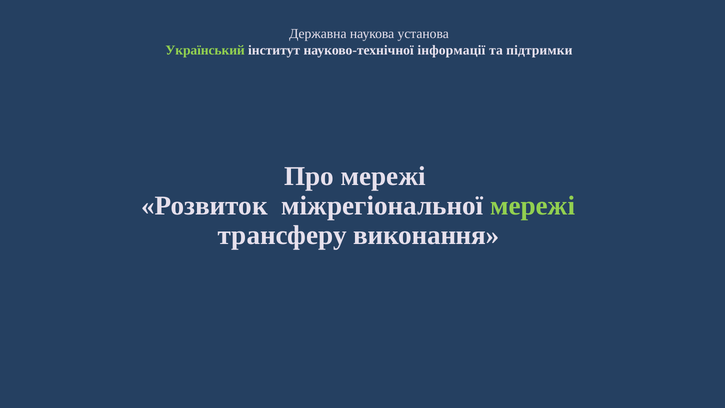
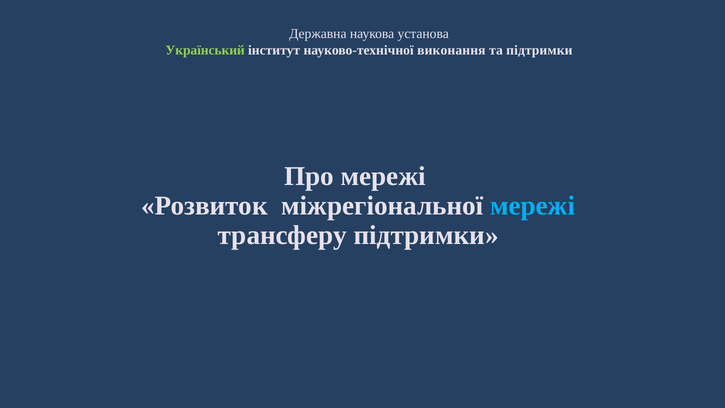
інформації: інформації -> виконання
мережі at (533, 206) colour: light green -> light blue
трансферу виконання: виконання -> підтримки
